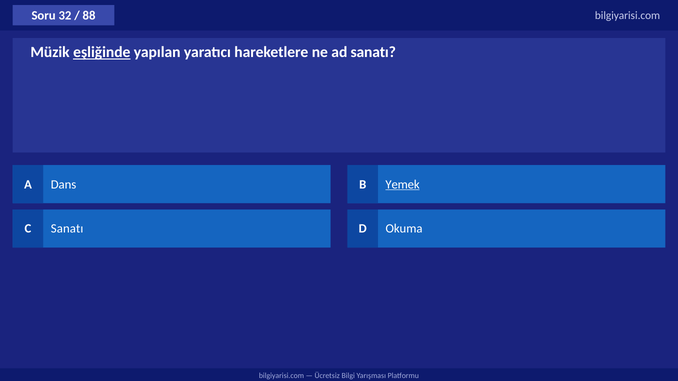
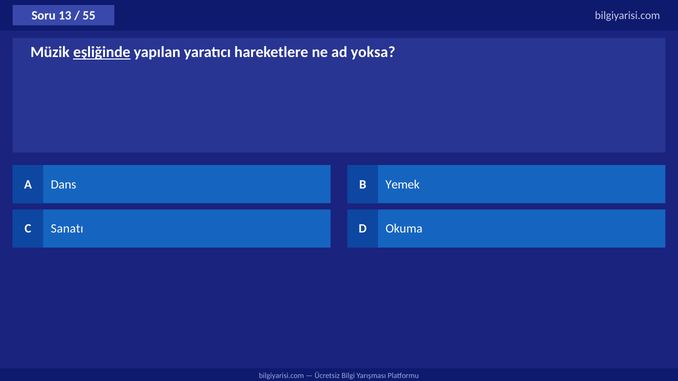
32: 32 -> 13
88: 88 -> 55
ad sanatı: sanatı -> yoksa
Yemek underline: present -> none
